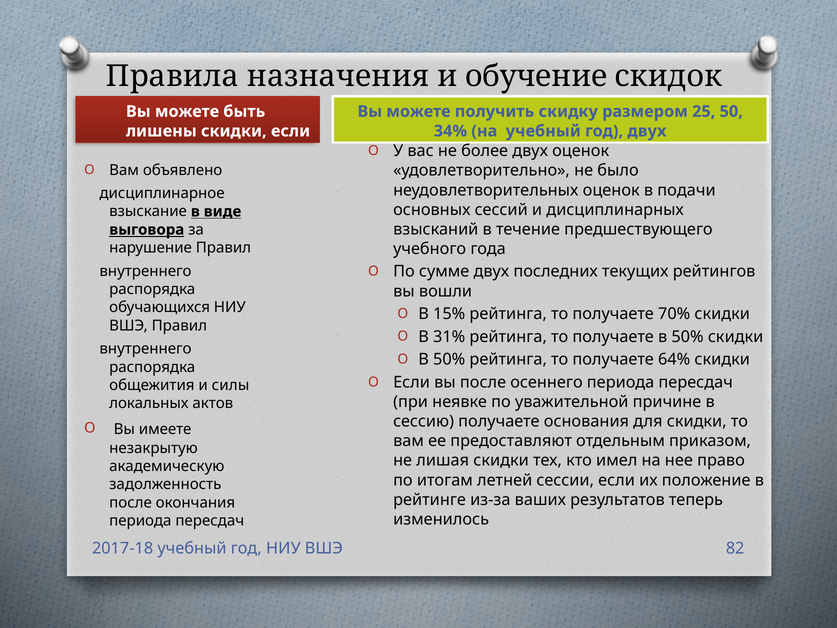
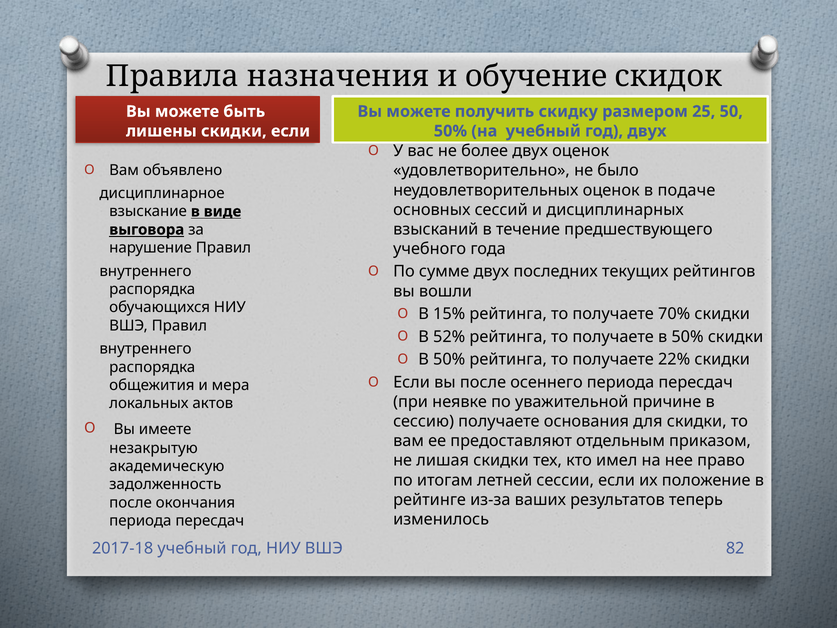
34% at (450, 131): 34% -> 50%
подачи: подачи -> подаче
31%: 31% -> 52%
64%: 64% -> 22%
силы: силы -> мера
